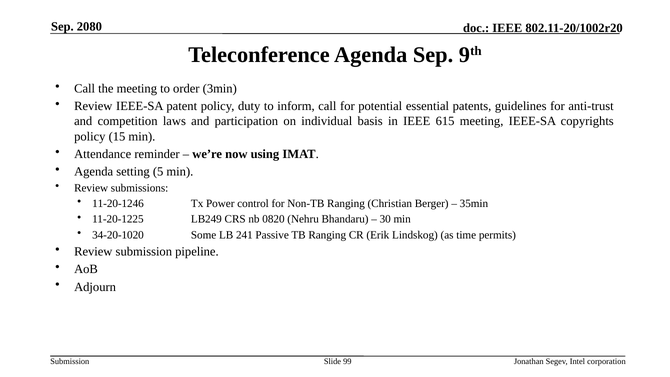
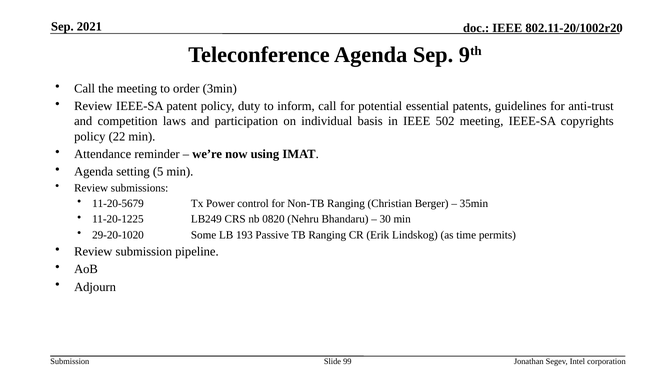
2080: 2080 -> 2021
615: 615 -> 502
15: 15 -> 22
11-20-1246: 11-20-1246 -> 11-20-5679
34-20-1020: 34-20-1020 -> 29-20-1020
241: 241 -> 193
